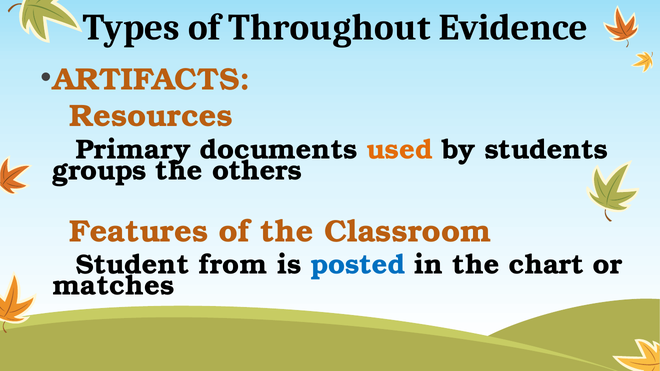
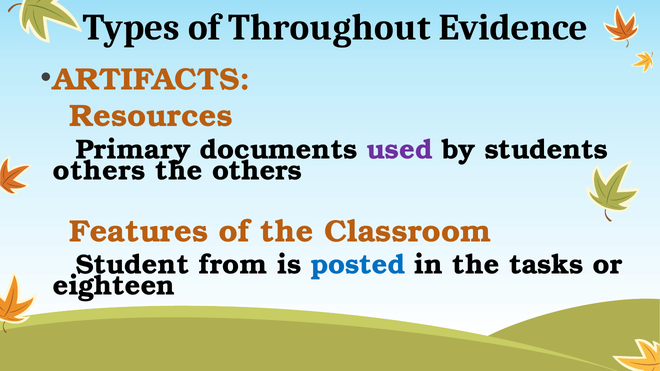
used colour: orange -> purple
groups at (100, 171): groups -> others
chart: chart -> tasks
matches: matches -> eighteen
